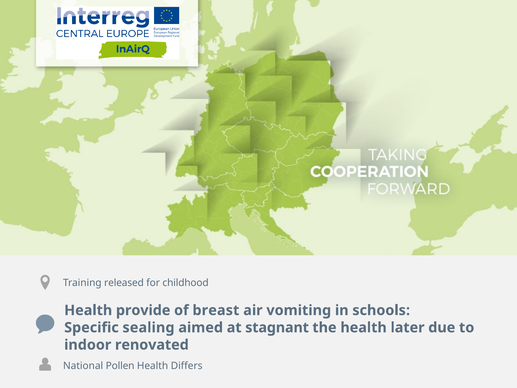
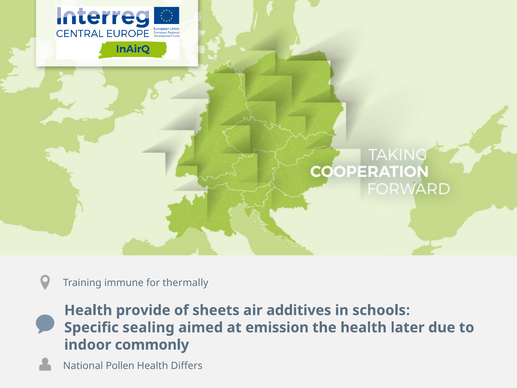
released: released -> immune
childhood: childhood -> thermally
breast: breast -> sheets
vomiting: vomiting -> additives
stagnant: stagnant -> emission
renovated: renovated -> commonly
